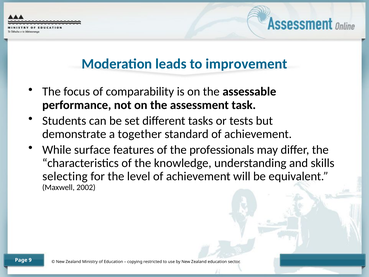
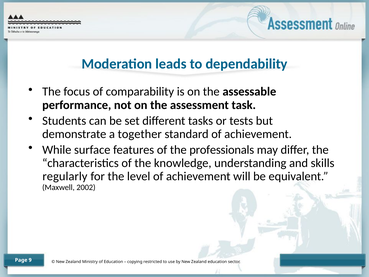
improvement: improvement -> dependability
selecting: selecting -> regularly
